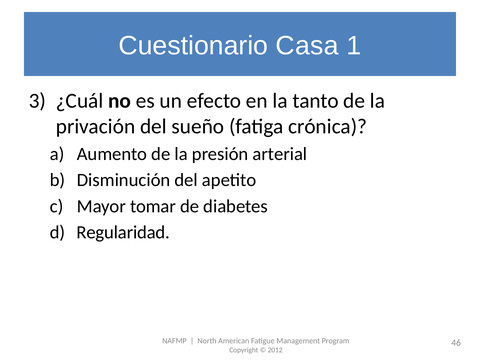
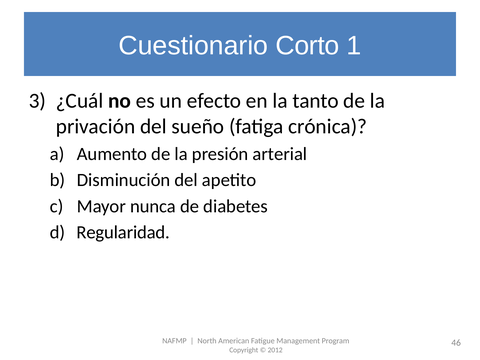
Casa: Casa -> Corto
tomar: tomar -> nunca
